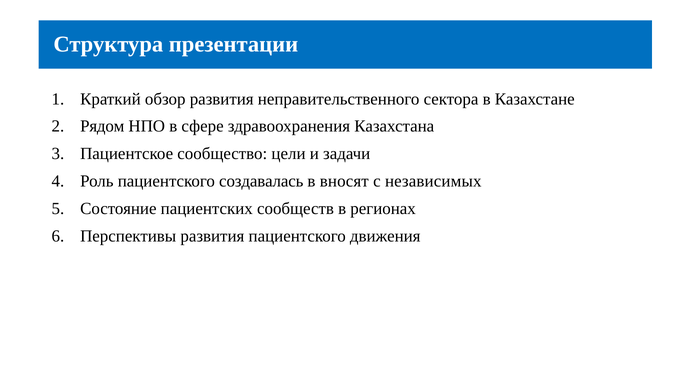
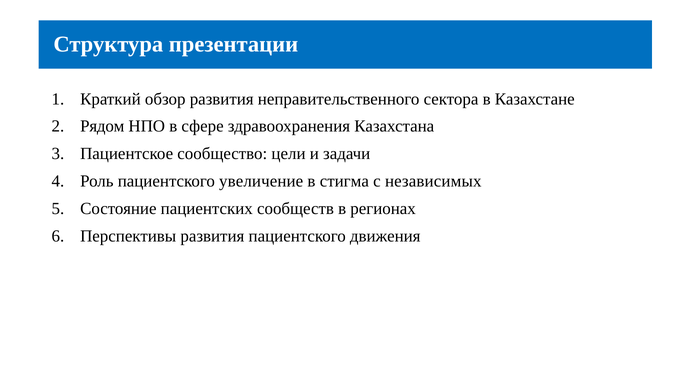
создавалась: создавалась -> увеличение
вносят: вносят -> стигма
